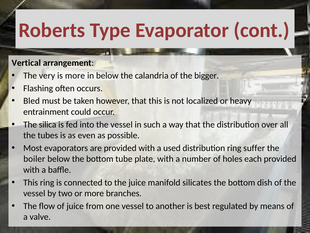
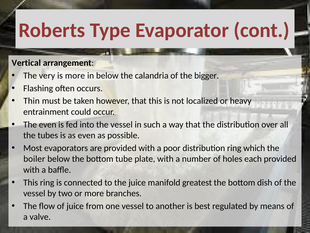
Bled: Bled -> Thin
The silica: silica -> even
used: used -> poor
suffer: suffer -> which
silicates: silicates -> greatest
